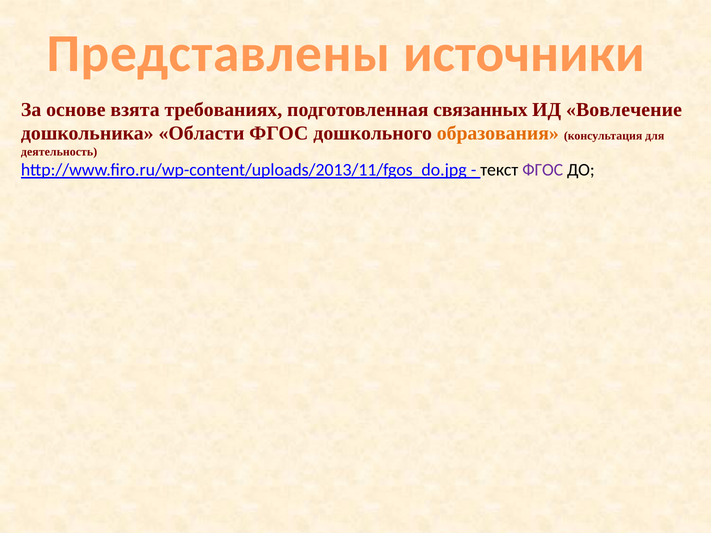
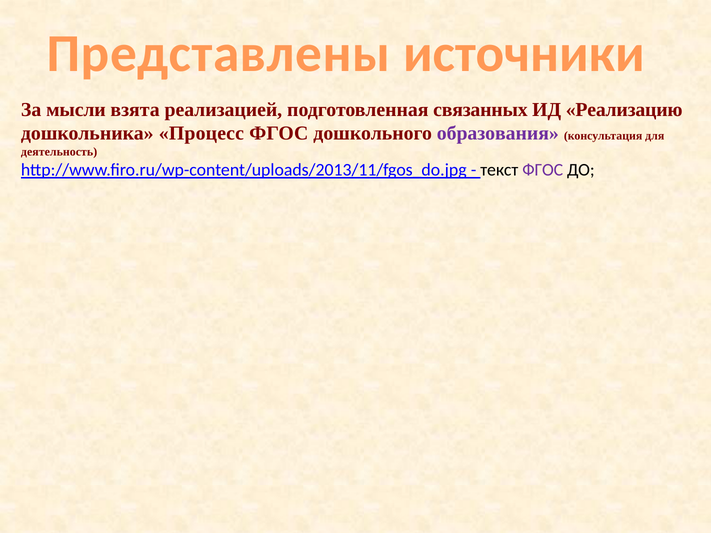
основе: основе -> мысли
требованиях: требованиях -> реализацией
Вовлечение: Вовлечение -> Реализацию
Области: Области -> Процесс
образования colour: orange -> purple
